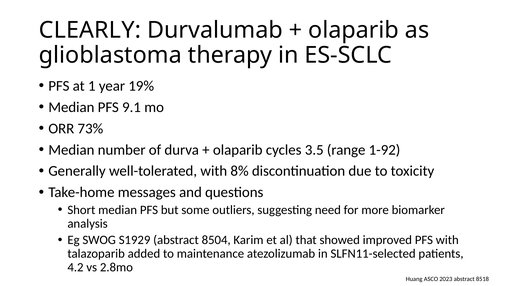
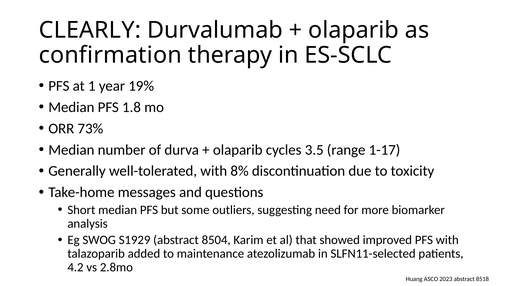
glioblastoma: glioblastoma -> confirmation
9.1: 9.1 -> 1.8
1-92: 1-92 -> 1-17
